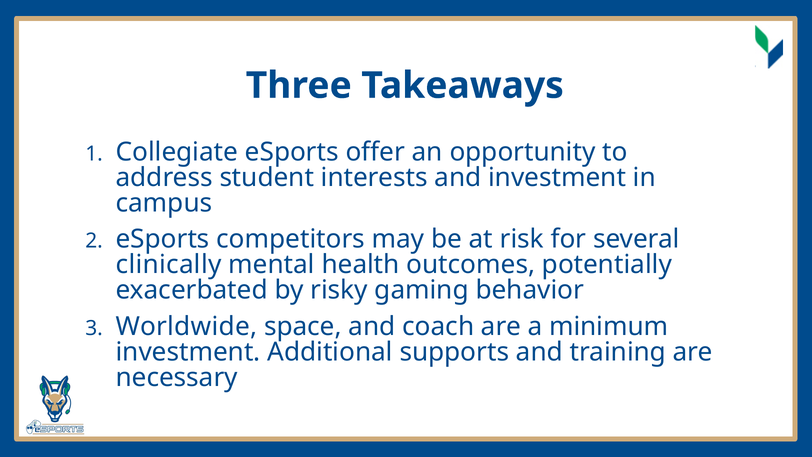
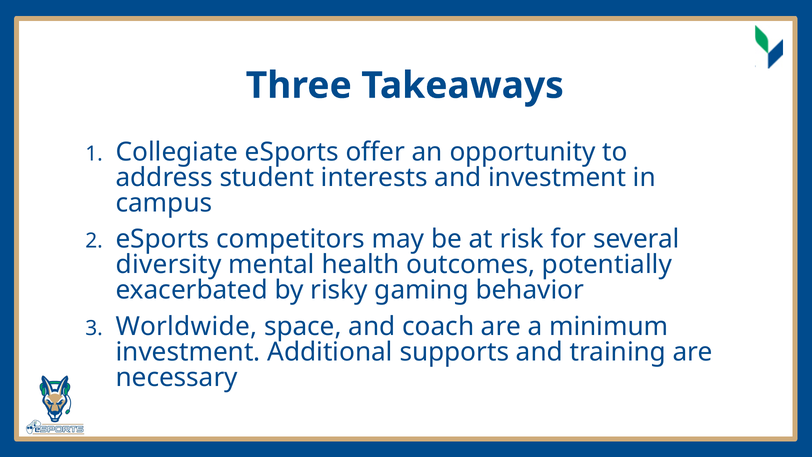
clinically: clinically -> diversity
